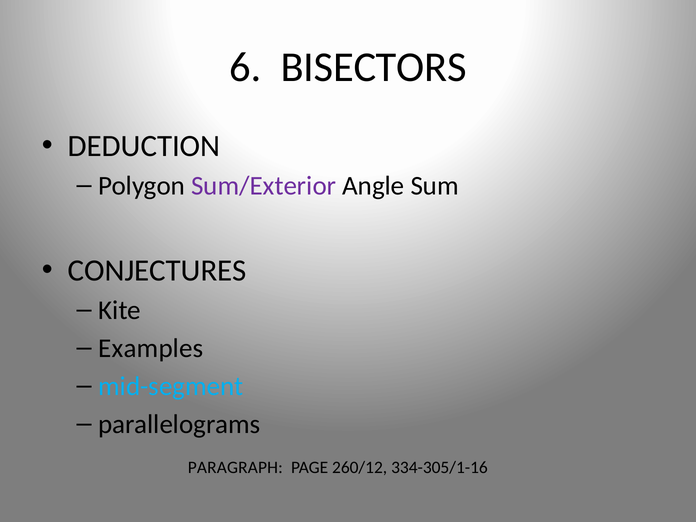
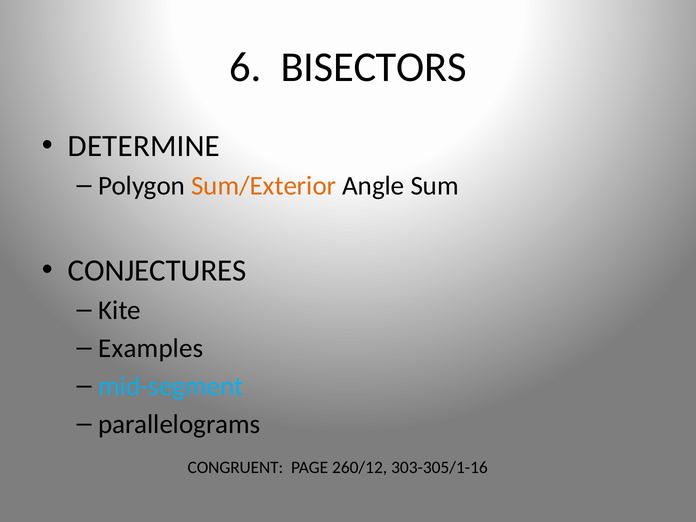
DEDUCTION: DEDUCTION -> DETERMINE
Sum/Exterior colour: purple -> orange
PARAGRAPH: PARAGRAPH -> CONGRUENT
334-305/1-16: 334-305/1-16 -> 303-305/1-16
